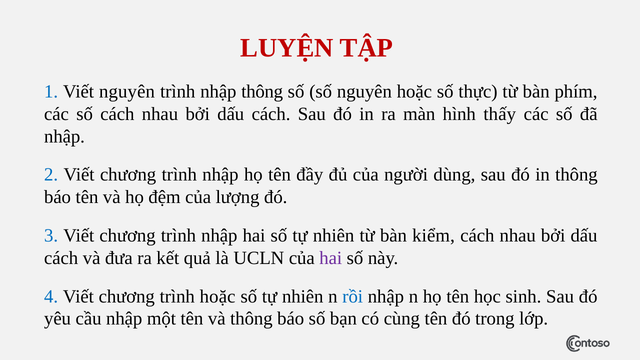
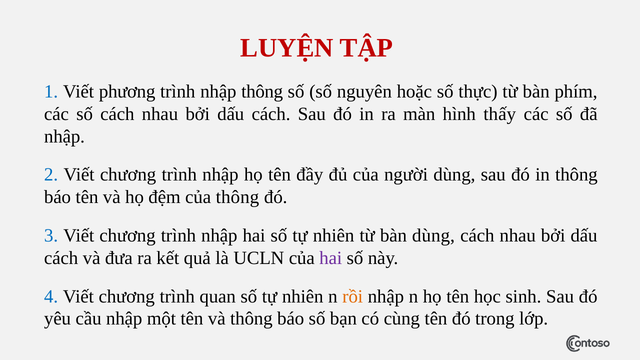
Viết nguyên: nguyên -> phương
của lượng: lượng -> thông
bàn kiểm: kiểm -> dùng
trình hoặc: hoặc -> quan
rồi colour: blue -> orange
